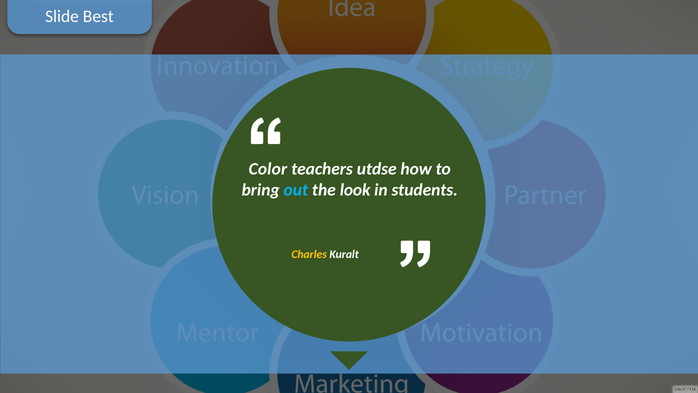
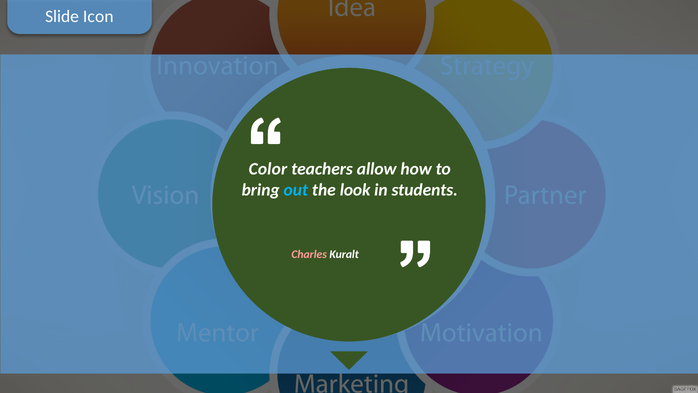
Best: Best -> Icon
utdse: utdse -> allow
Charles colour: yellow -> pink
